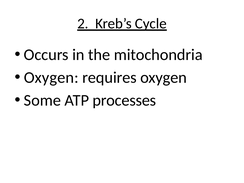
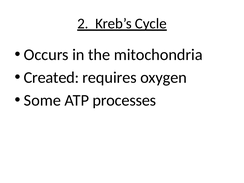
Oxygen at (51, 78): Oxygen -> Created
